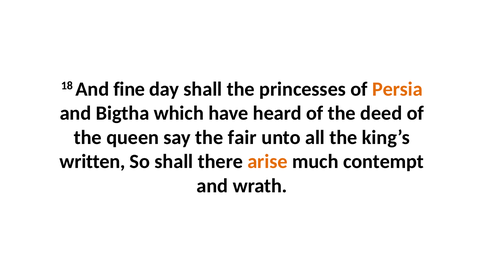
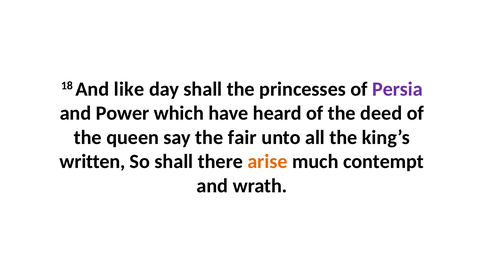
fine: fine -> like
Persia colour: orange -> purple
Bigtha: Bigtha -> Power
